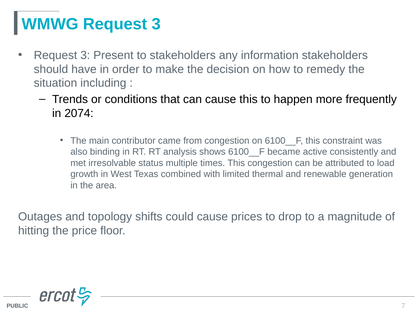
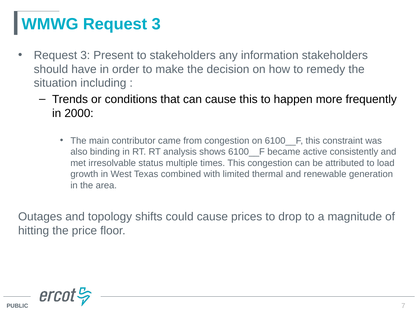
2074: 2074 -> 2000
